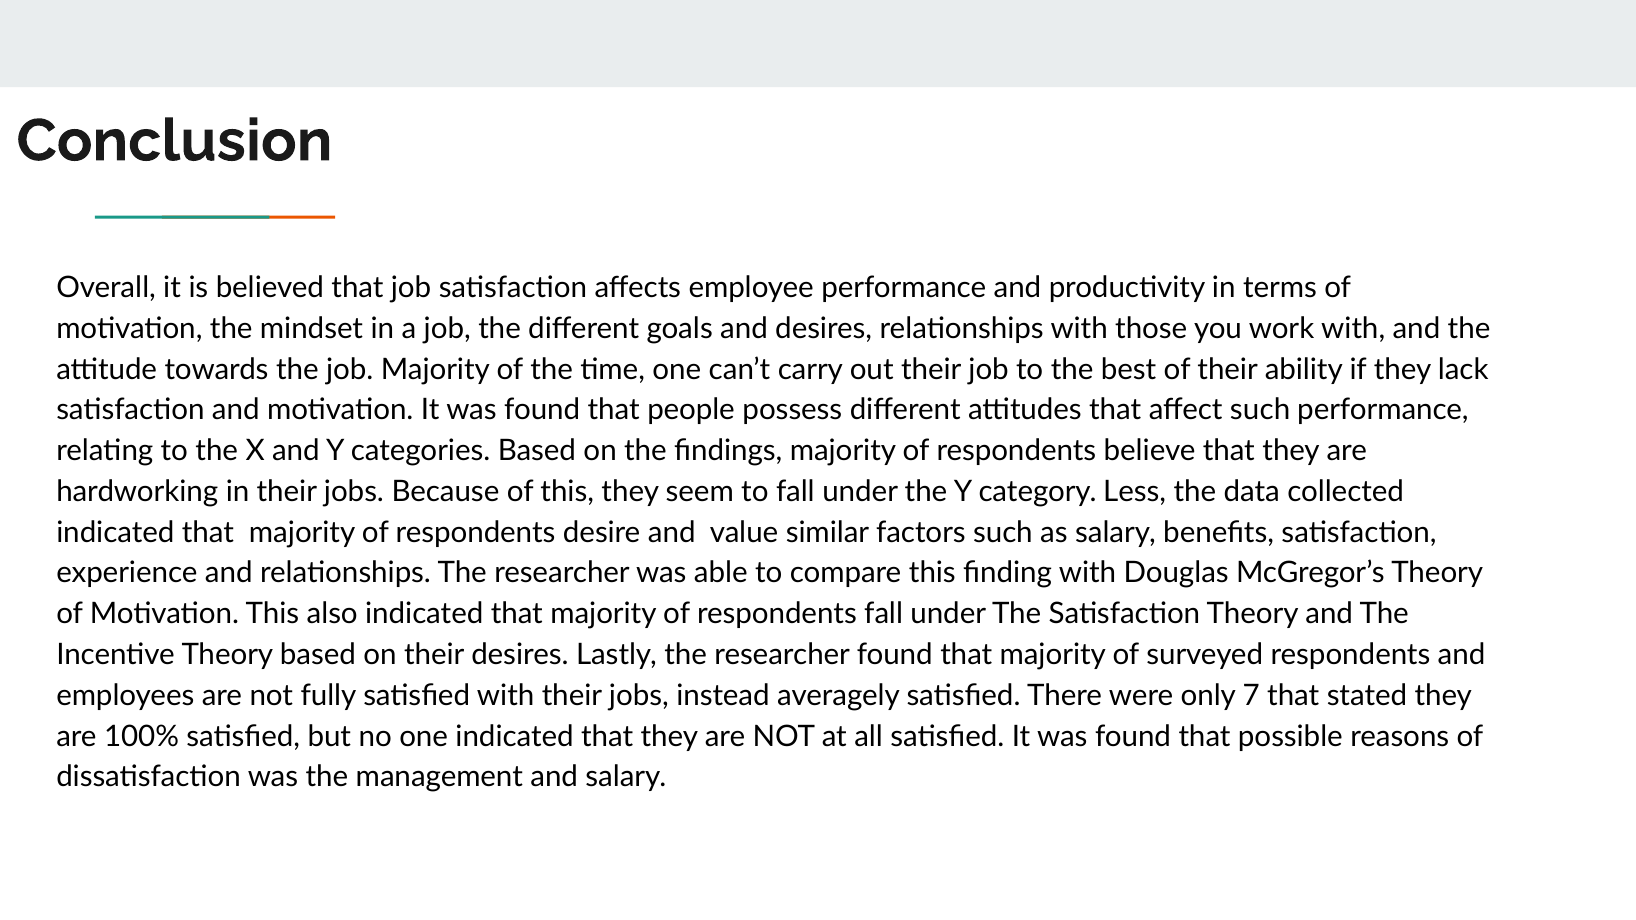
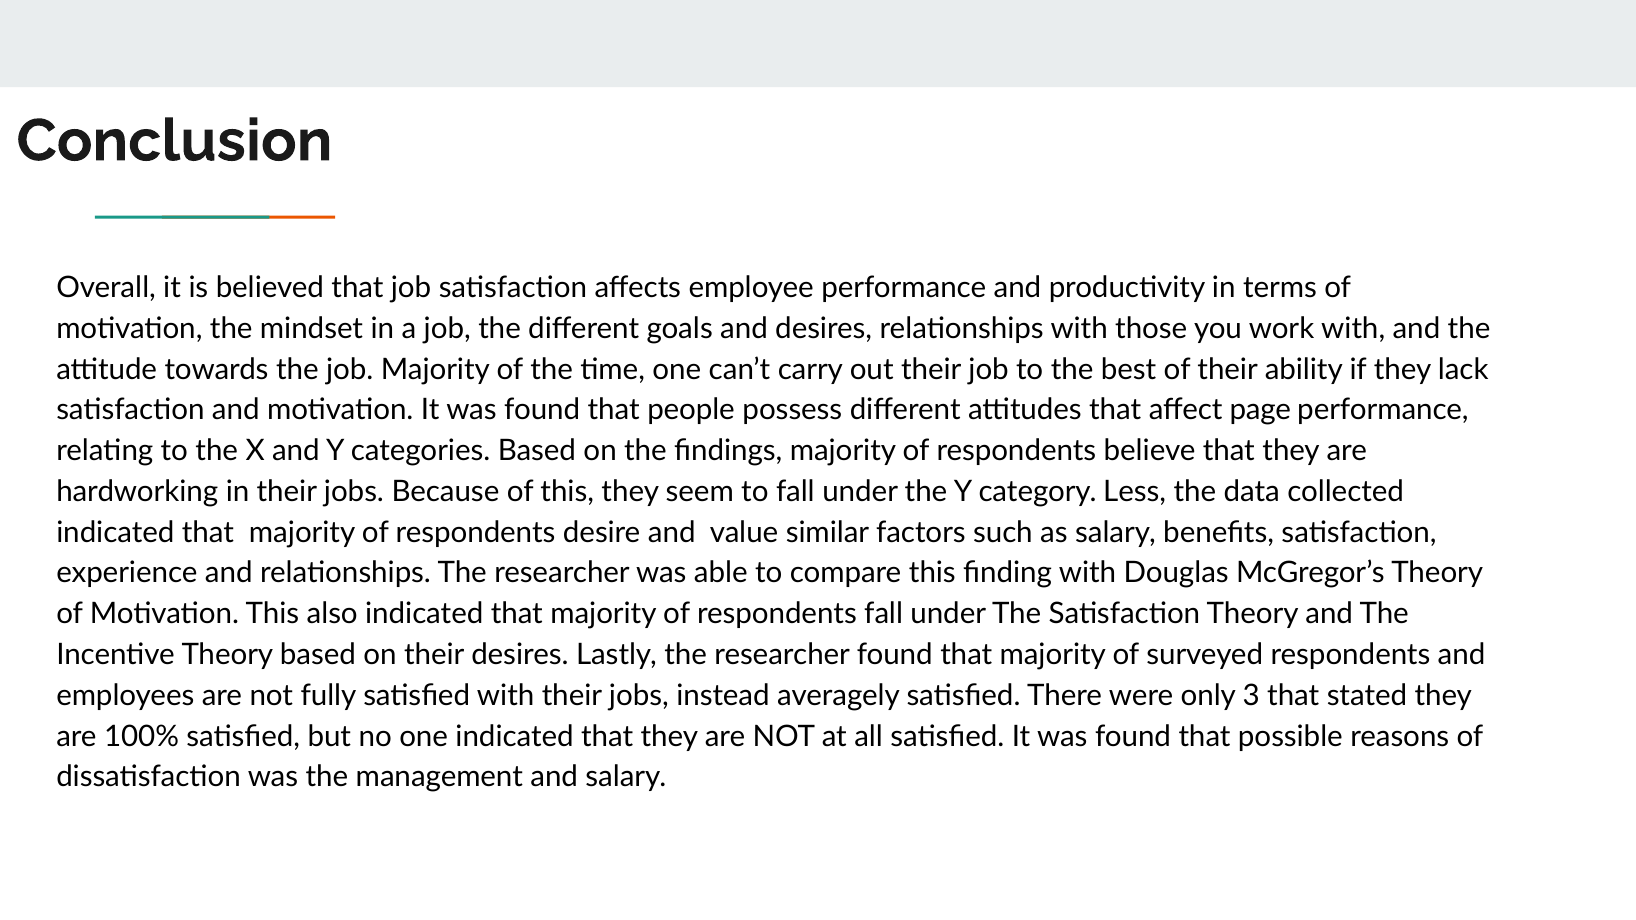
affect such: such -> page
7: 7 -> 3
